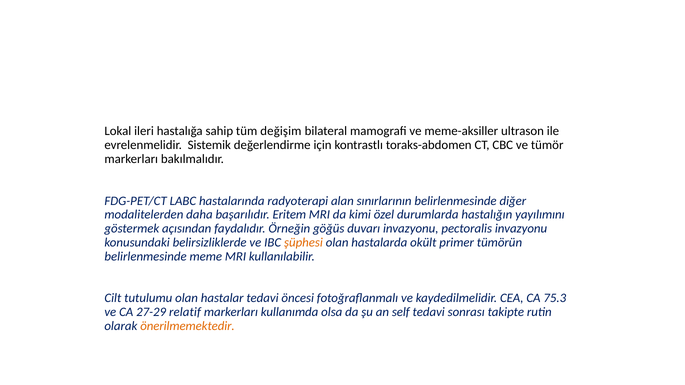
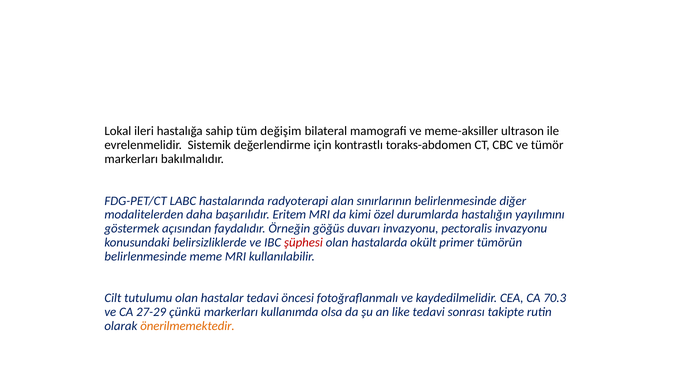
şüphesi colour: orange -> red
75.3: 75.3 -> 70.3
relatif: relatif -> çünkü
self: self -> like
